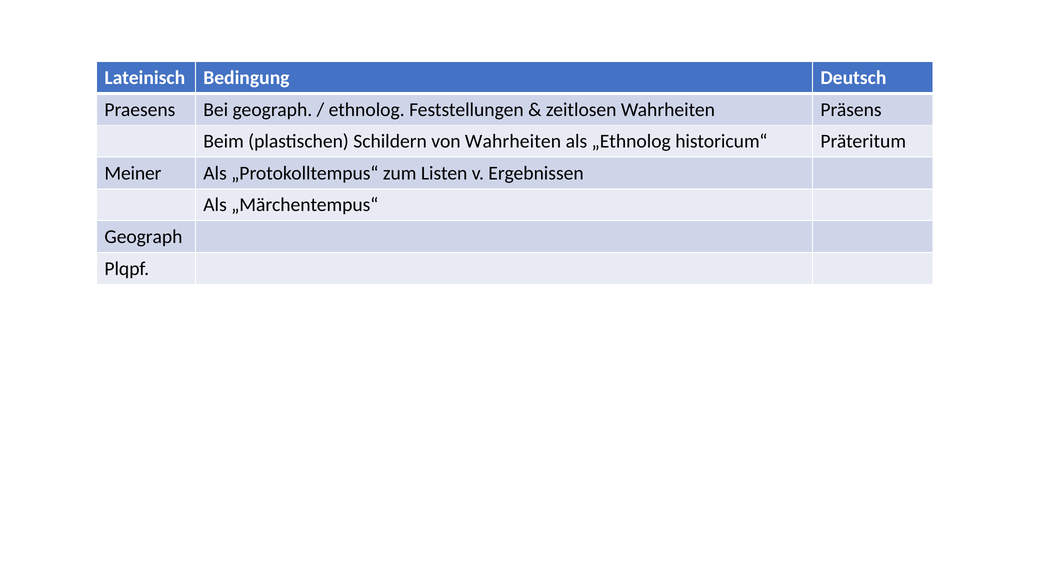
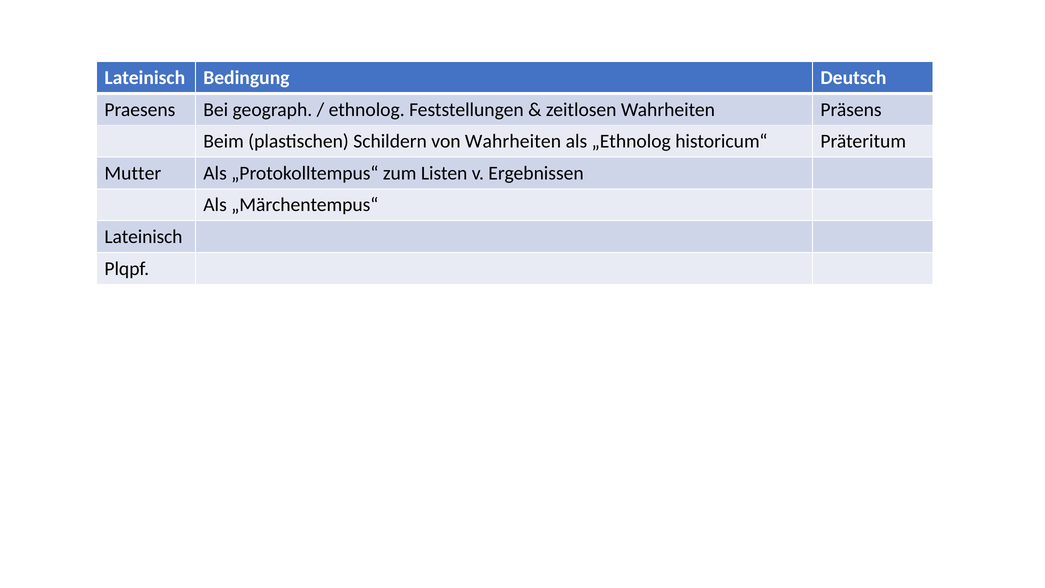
Meiner: Meiner -> Mutter
Geograph at (143, 237): Geograph -> Lateinisch
